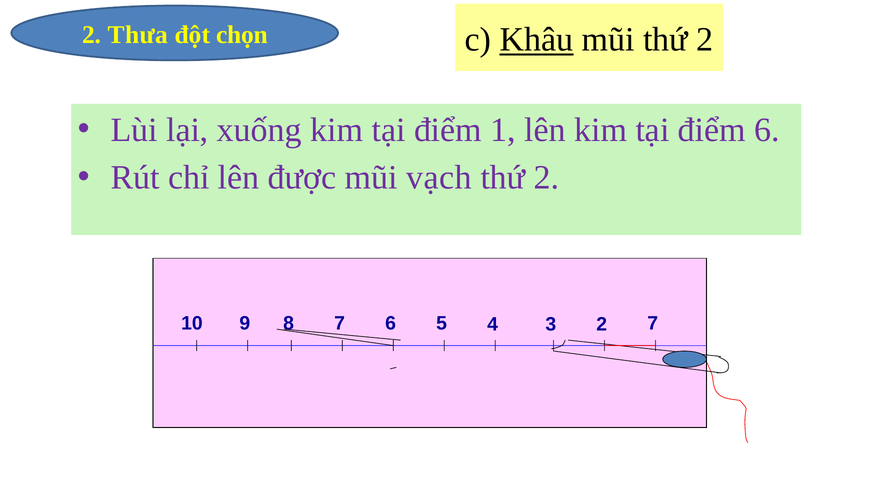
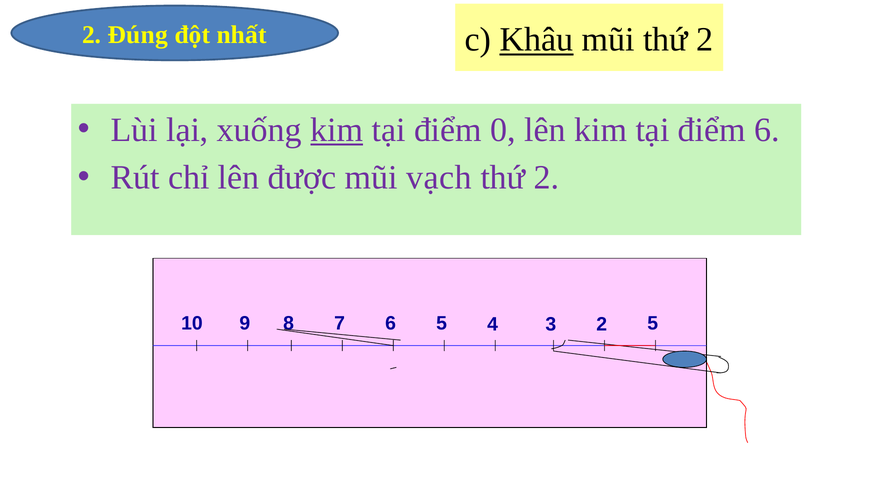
Thưa: Thưa -> Đúng
chọn: chọn -> nhất
kim at (337, 130) underline: none -> present
1: 1 -> 0
2 7: 7 -> 5
